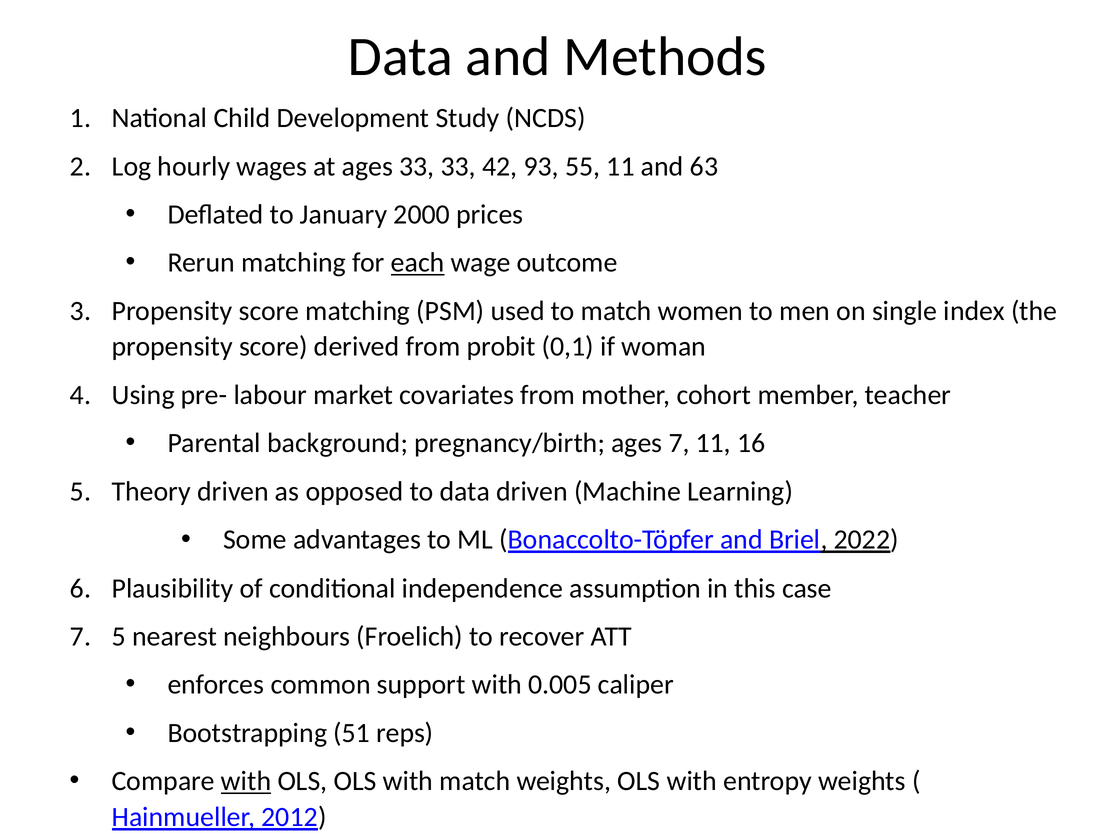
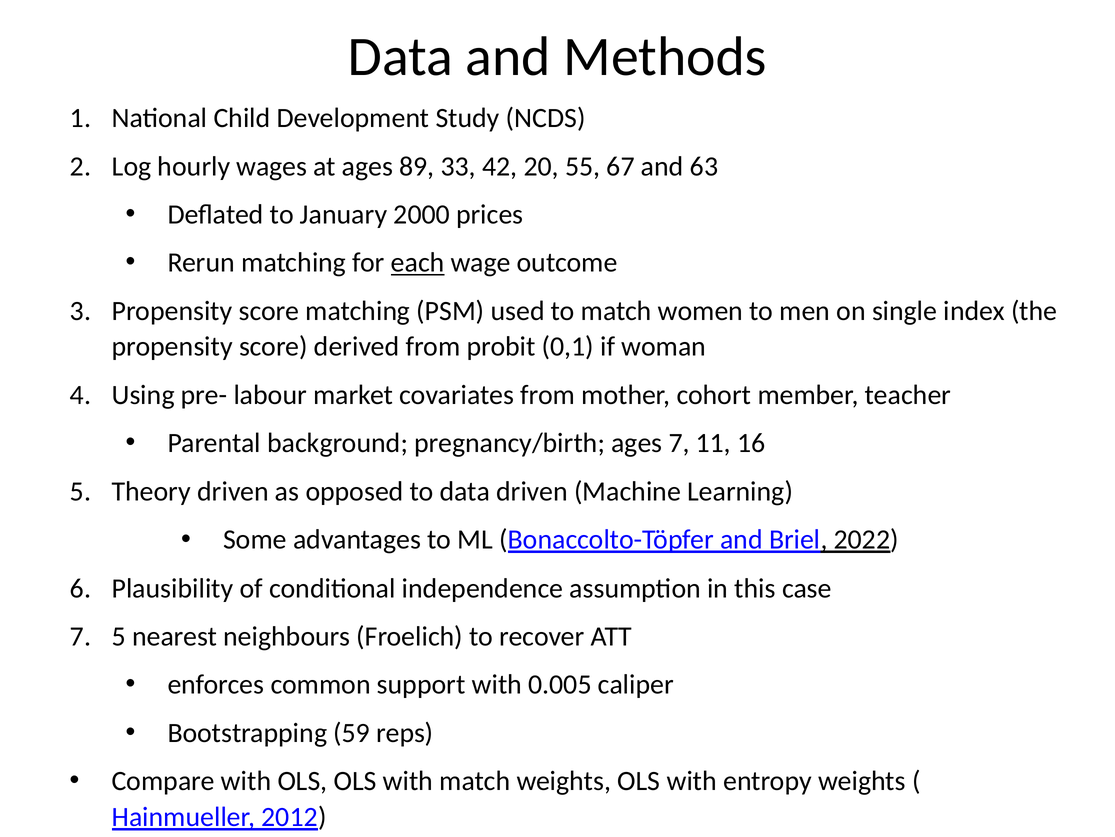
ages 33: 33 -> 89
93: 93 -> 20
55 11: 11 -> 67
51: 51 -> 59
with at (246, 780) underline: present -> none
